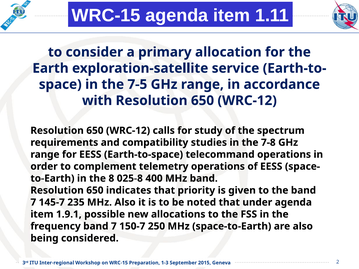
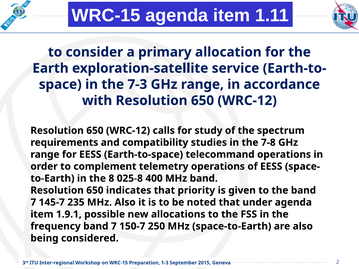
7-5: 7-5 -> 7-3
